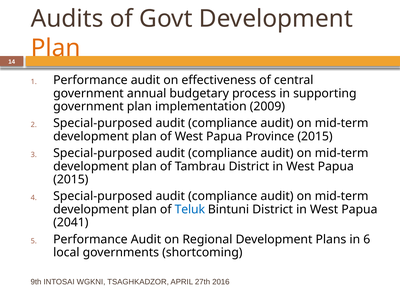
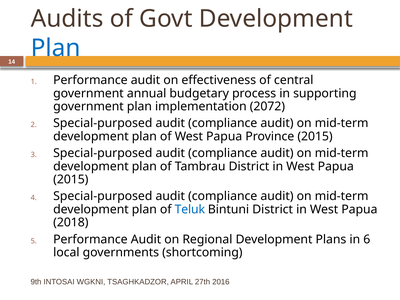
Plan at (56, 48) colour: orange -> blue
2009: 2009 -> 2072
2041: 2041 -> 2018
